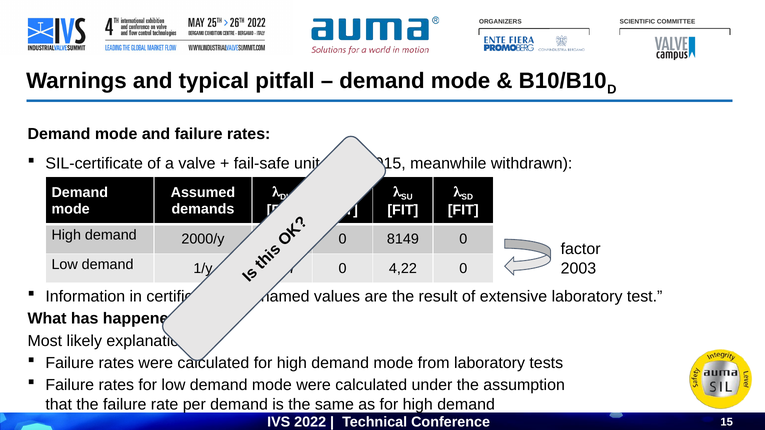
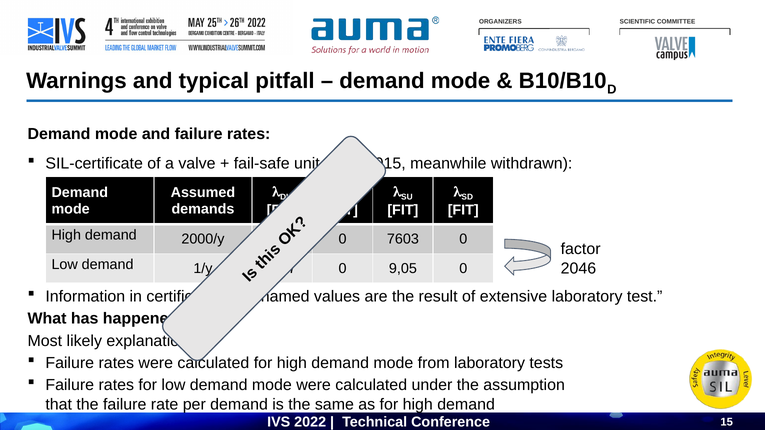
8149: 8149 -> 7603
4,22: 4,22 -> 9,05
2003: 2003 -> 2046
